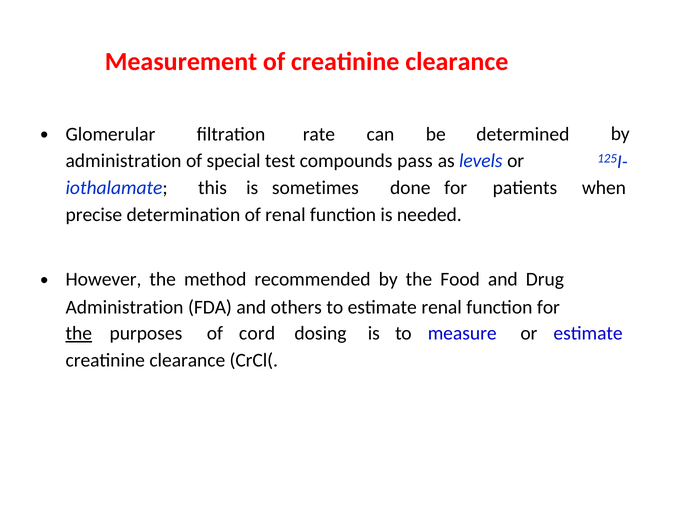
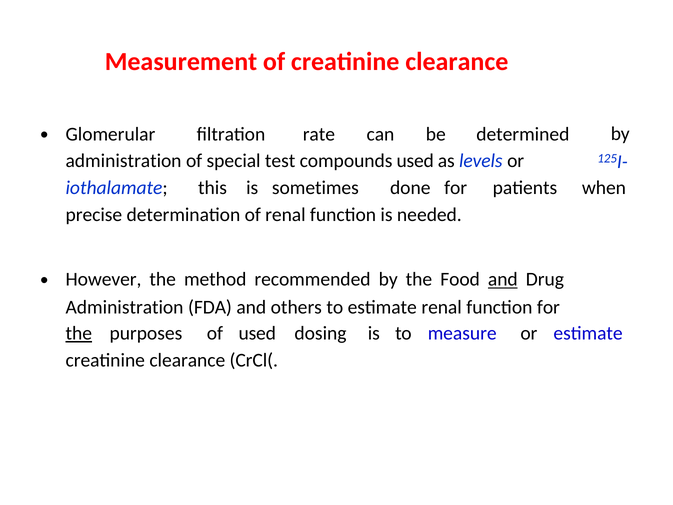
compounds pass: pass -> used
and at (503, 279) underline: none -> present
of cord: cord -> used
